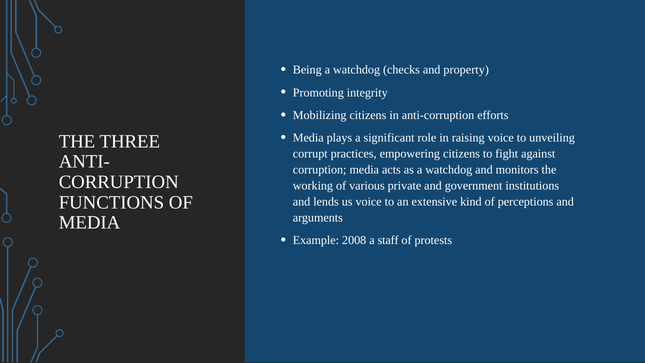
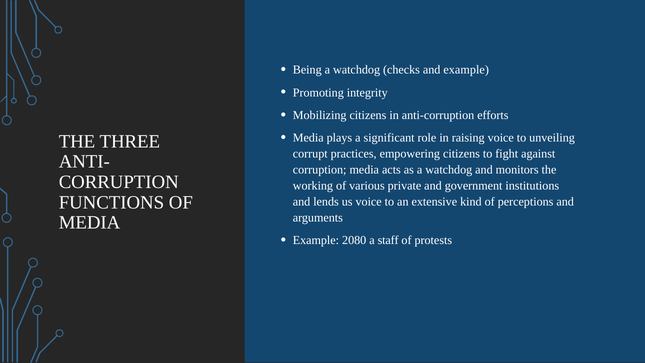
and property: property -> example
2008: 2008 -> 2080
